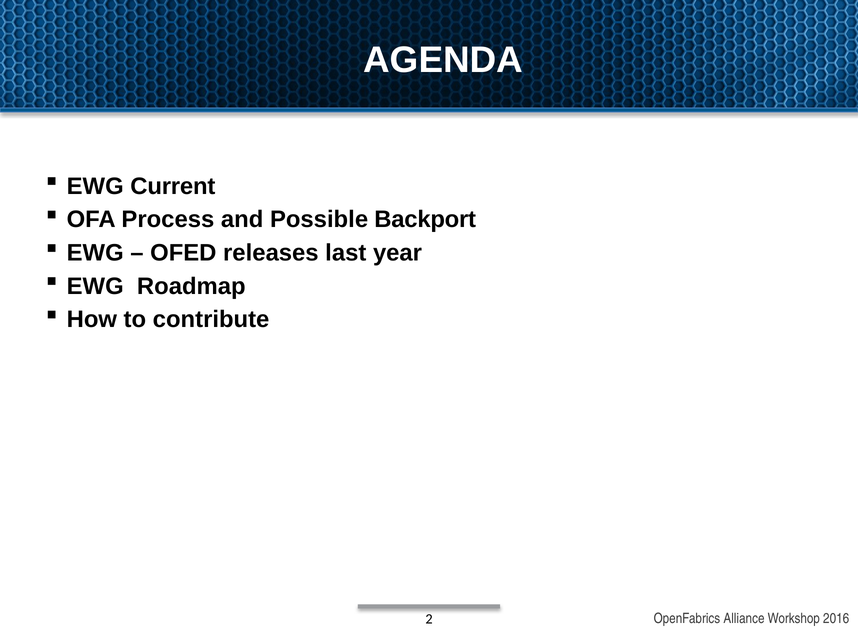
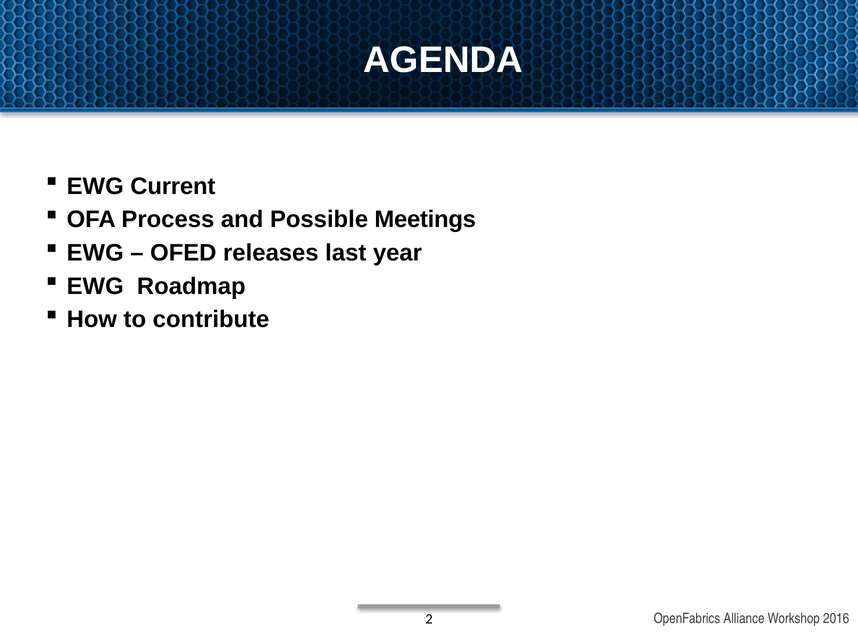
Backport: Backport -> Meetings
